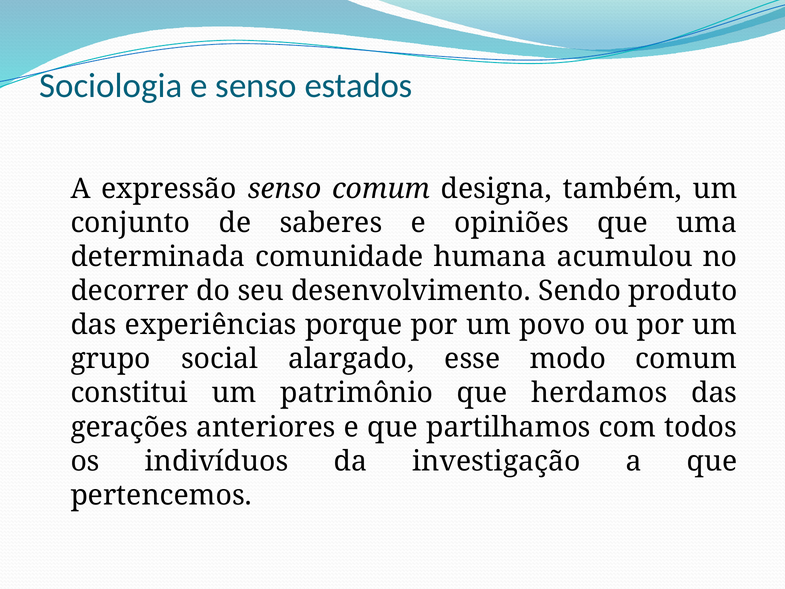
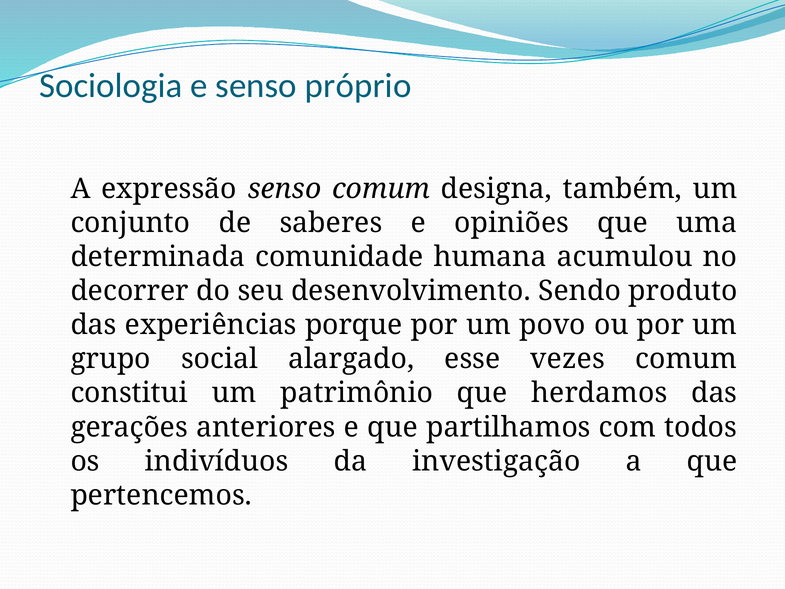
estados: estados -> próprio
modo: modo -> vezes
